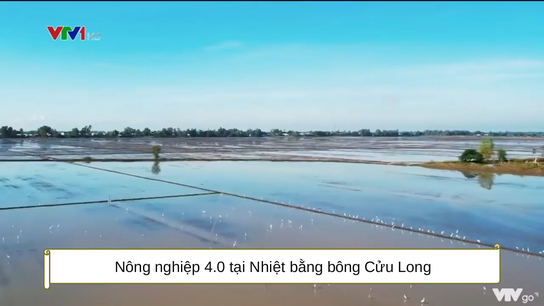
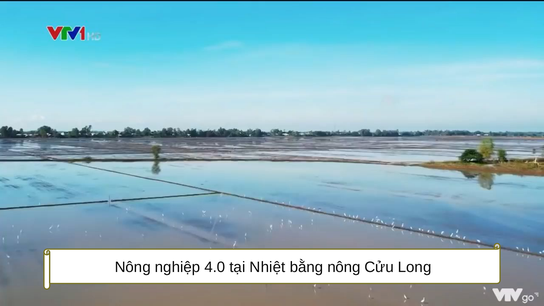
bằng bông: bông -> nông
